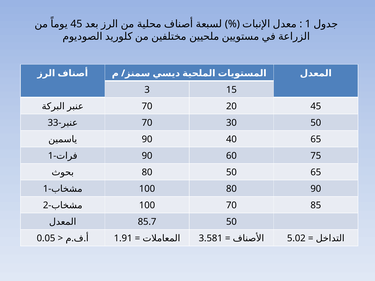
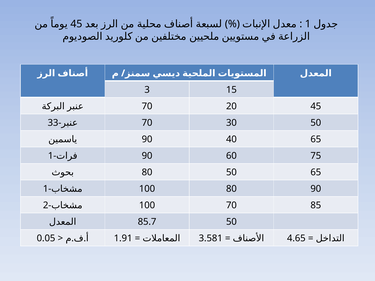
5.02: 5.02 -> 4.65
